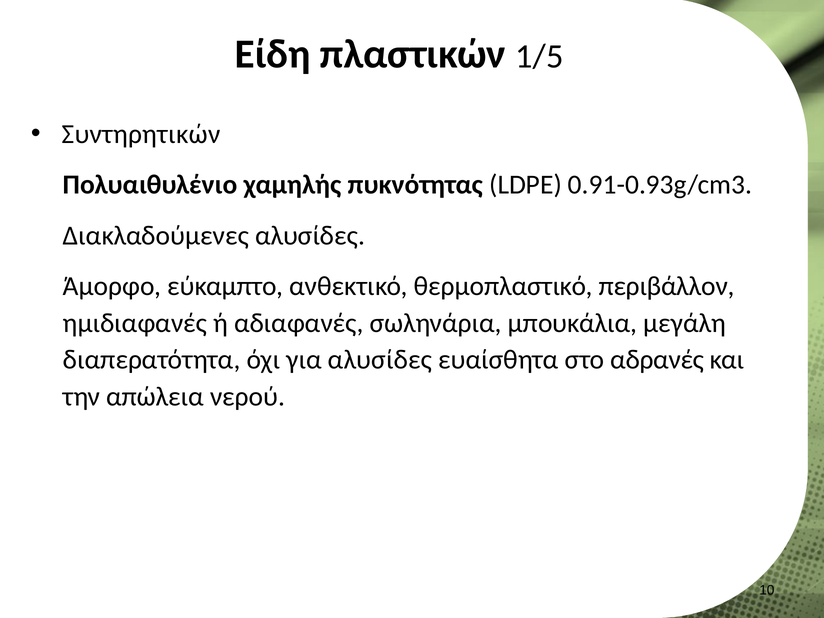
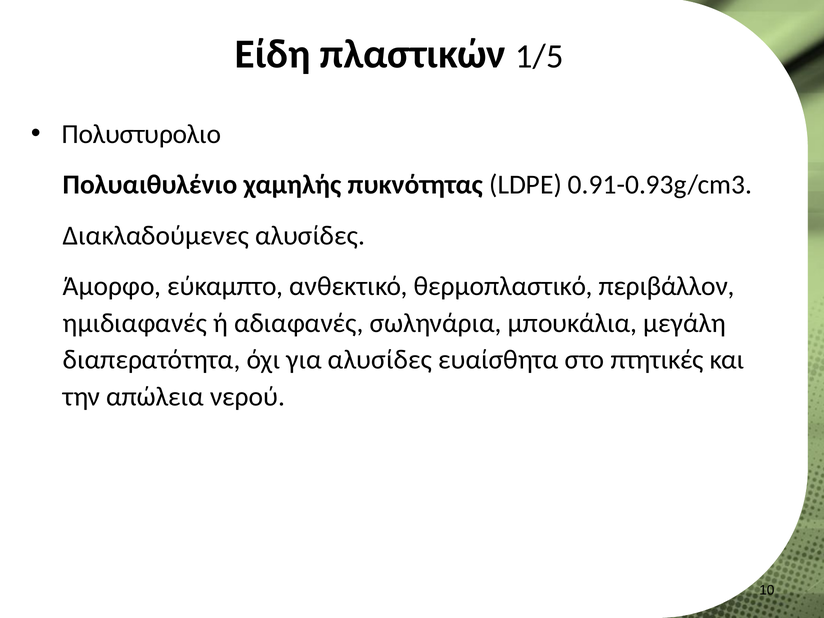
Συντηρητικών: Συντηρητικών -> Πολυστυρολιο
αδρανές: αδρανές -> πτητικές
